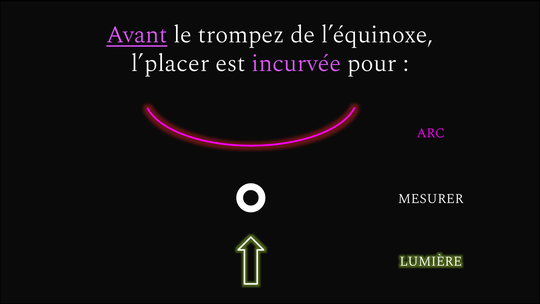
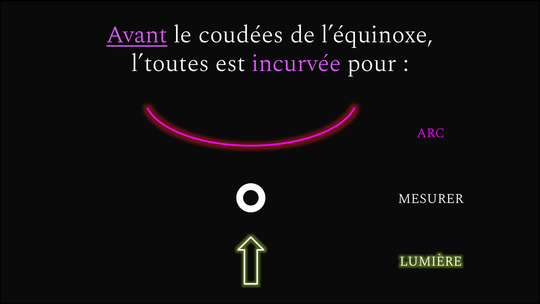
trompez: trompez -> coudées
l’placer: l’placer -> l’toutes
